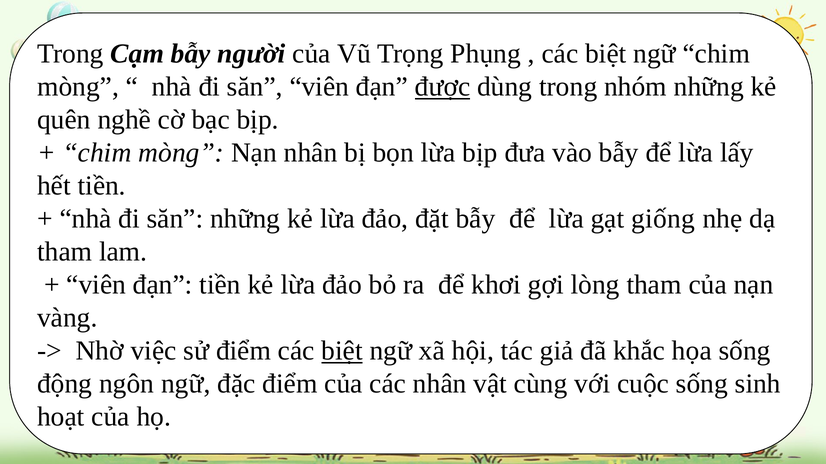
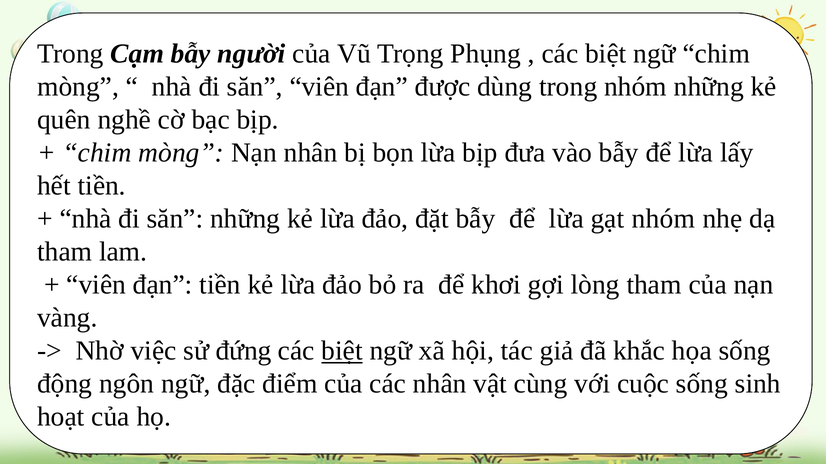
được underline: present -> none
gạt giống: giống -> nhóm
sử điểm: điểm -> đứng
